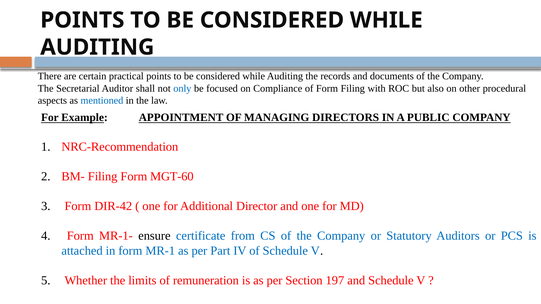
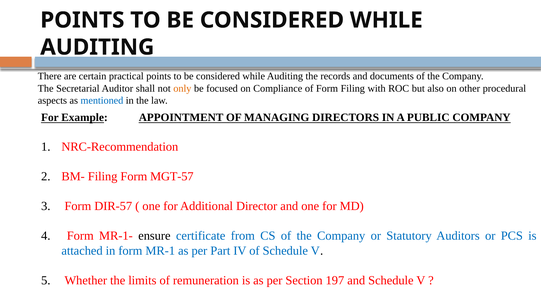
only colour: blue -> orange
MGT-60: MGT-60 -> MGT-57
DIR-42: DIR-42 -> DIR-57
